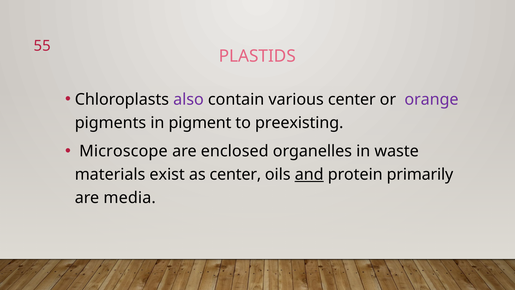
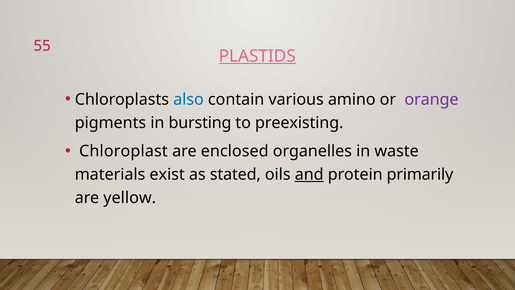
PLASTIDS underline: none -> present
also colour: purple -> blue
various center: center -> amino
pigment: pigment -> bursting
Microscope: Microscope -> Chloroplast
as center: center -> stated
media: media -> yellow
